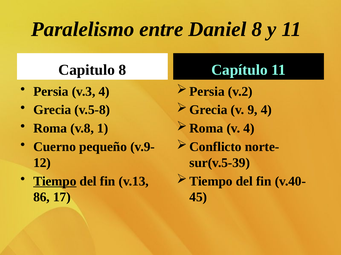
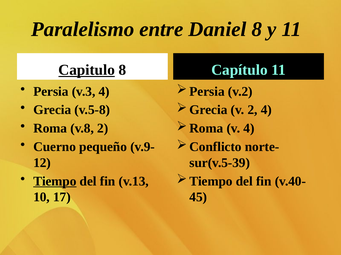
Capitulo underline: none -> present
v 9: 9 -> 2
v.8 1: 1 -> 2
86: 86 -> 10
